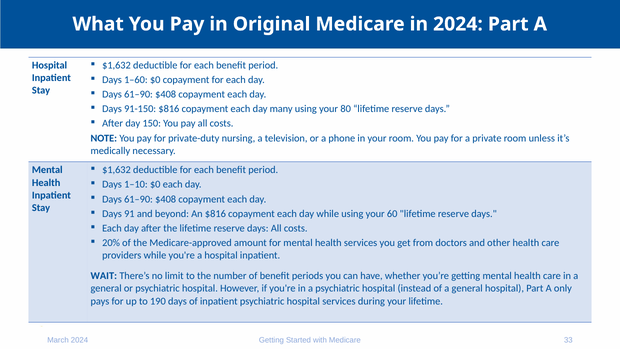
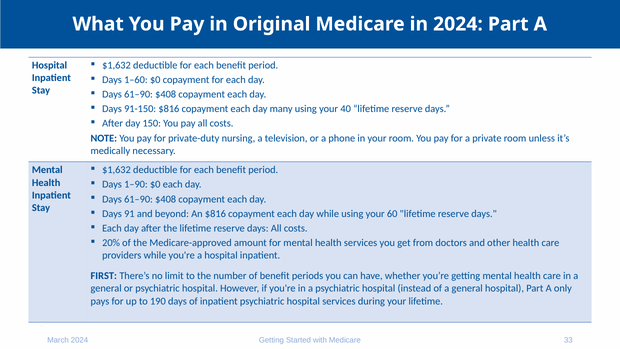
80: 80 -> 40
1–10: 1–10 -> 1–90
WAIT: WAIT -> FIRST
